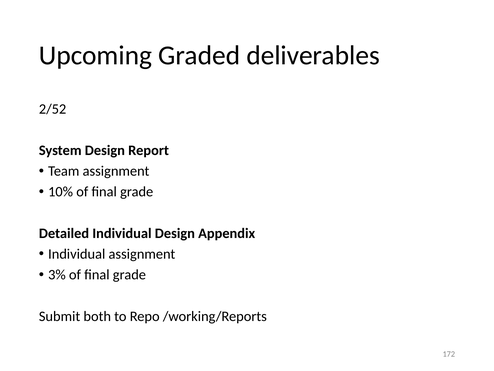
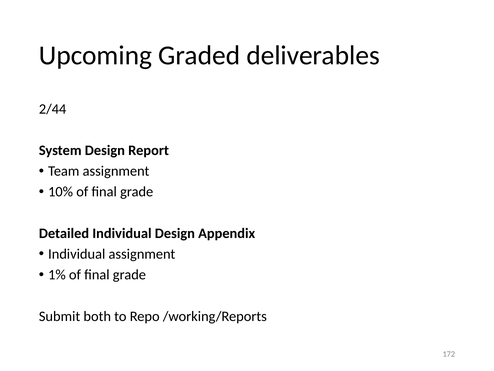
2/52: 2/52 -> 2/44
3%: 3% -> 1%
